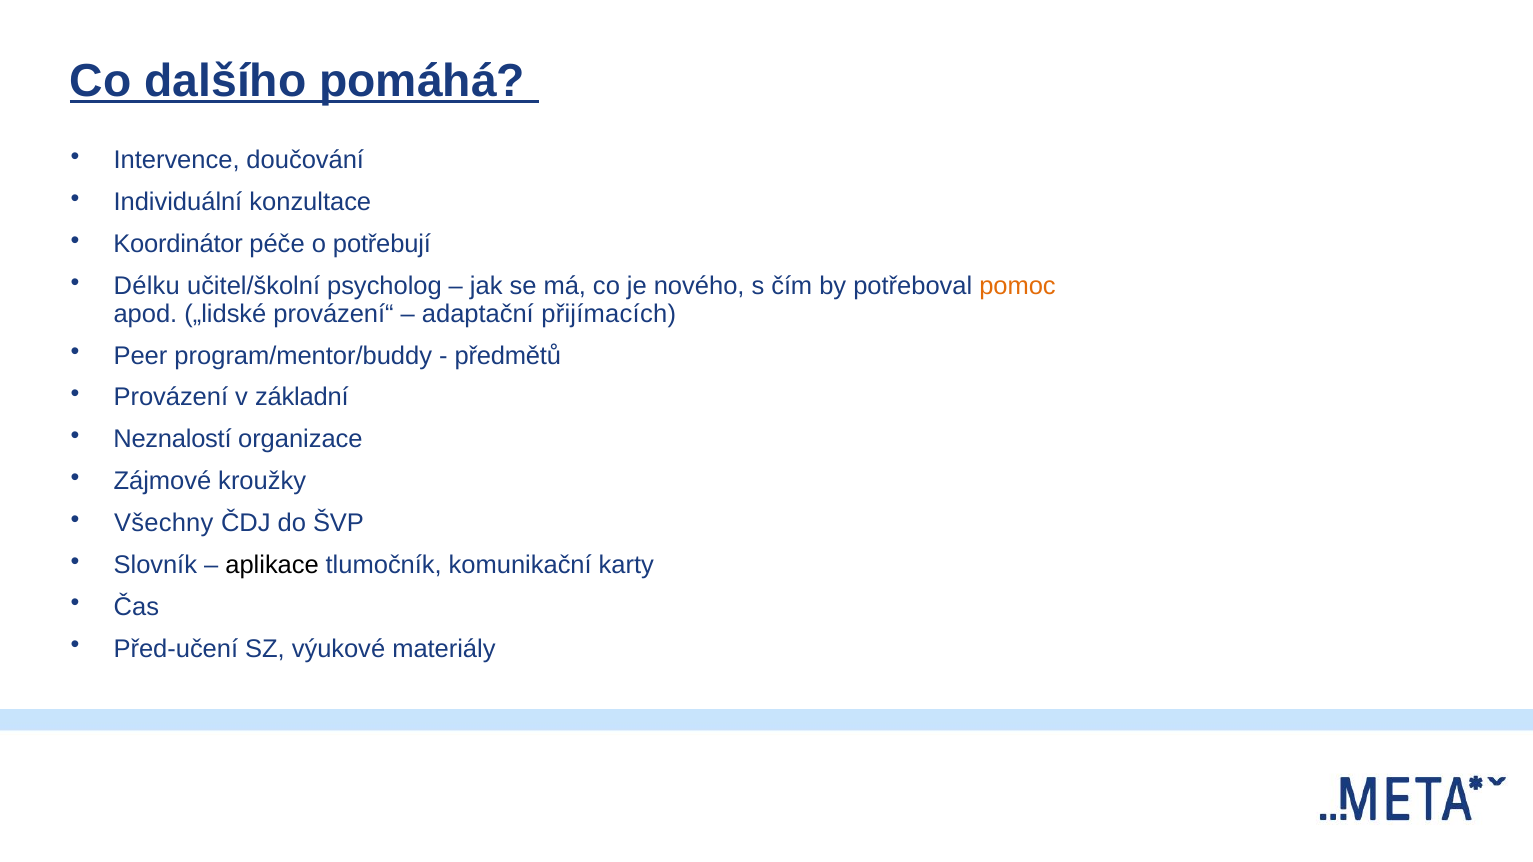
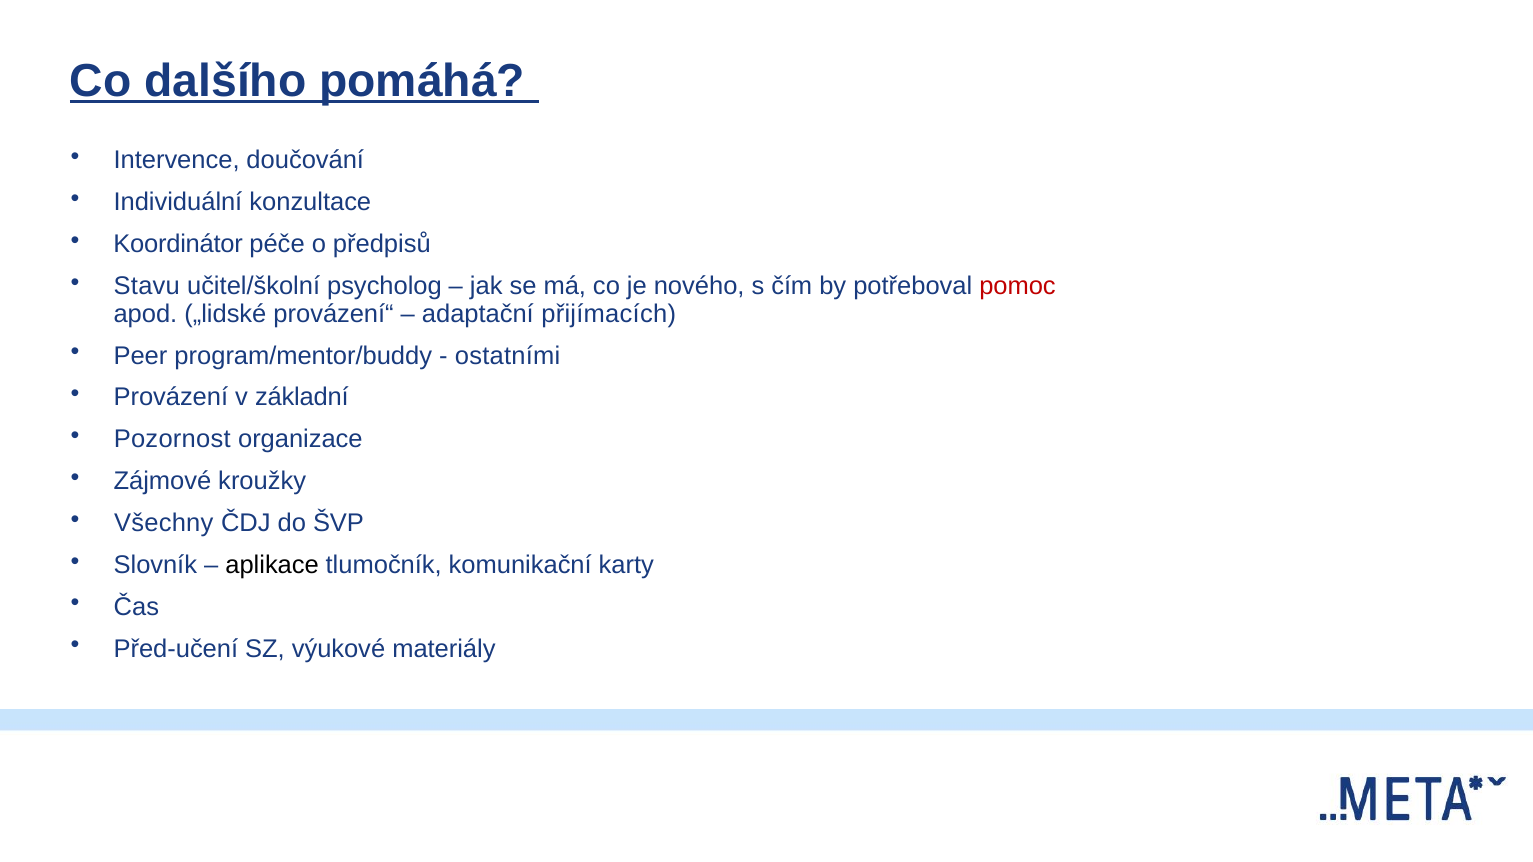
potřebují: potřebují -> předpisů
Délku: Délku -> Stavu
pomoc colour: orange -> red
předmětů: předmětů -> ostatními
Neznalostí: Neznalostí -> Pozornost
